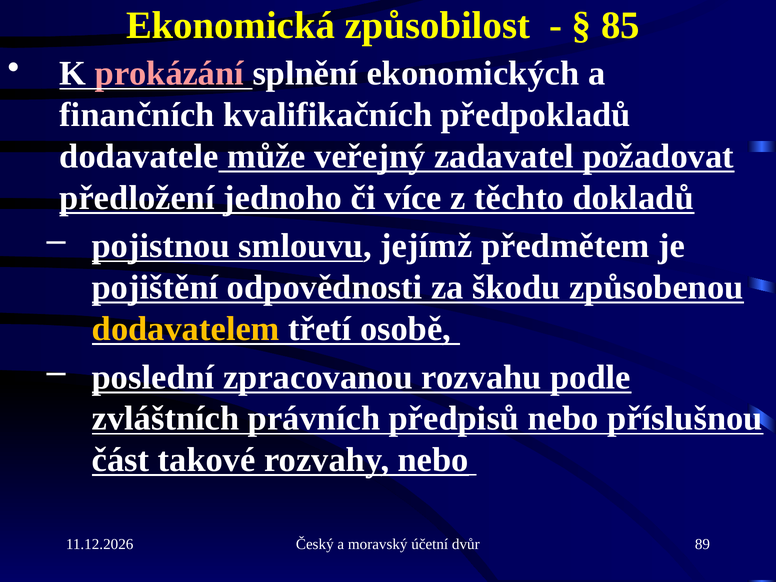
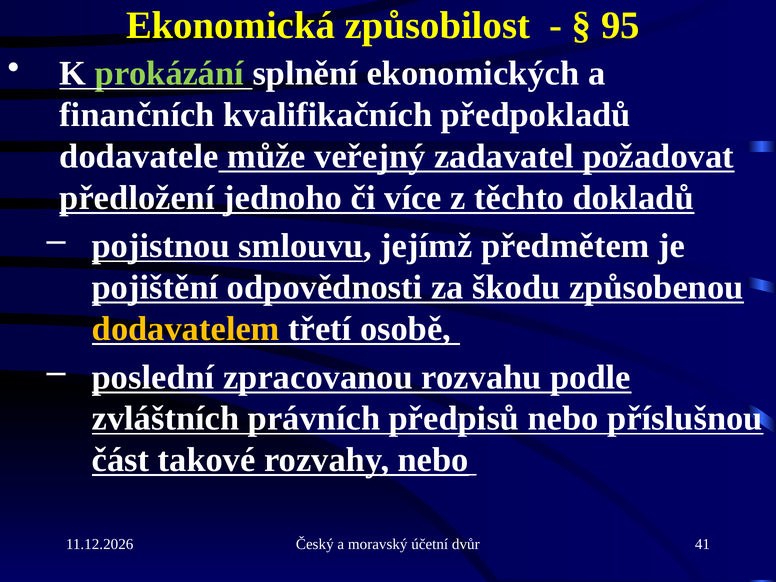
85: 85 -> 95
prokázání colour: pink -> light green
89: 89 -> 41
